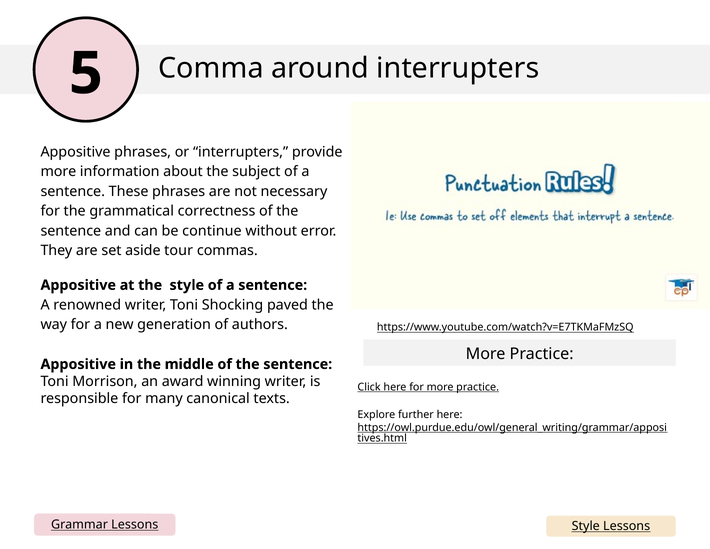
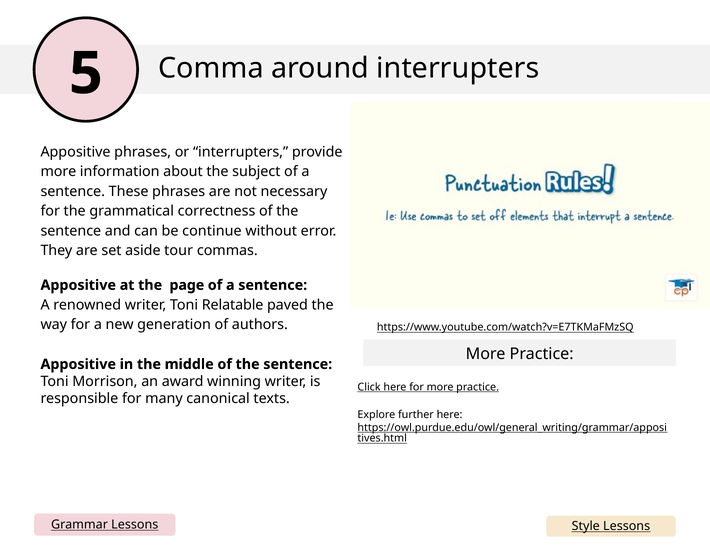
the style: style -> page
Shocking: Shocking -> Relatable
